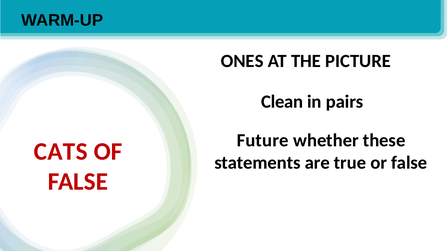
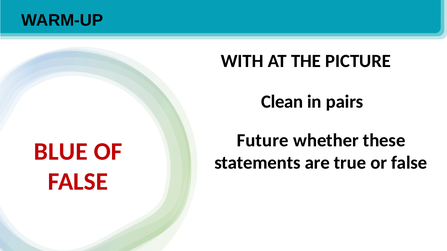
ONES: ONES -> WITH
CATS: CATS -> BLUE
